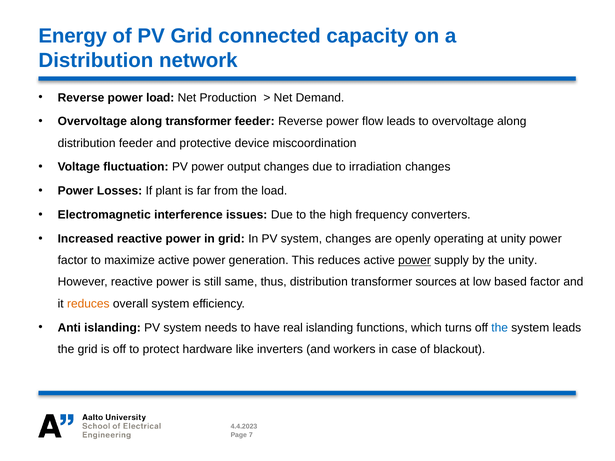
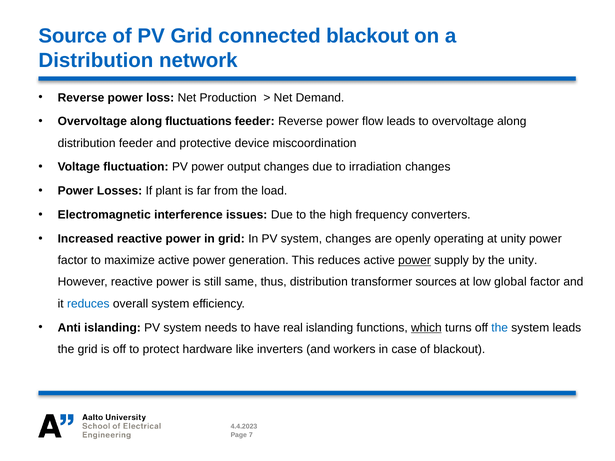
Energy: Energy -> Source
connected capacity: capacity -> blackout
power load: load -> loss
along transformer: transformer -> fluctuations
based: based -> global
reduces at (88, 304) colour: orange -> blue
which underline: none -> present
